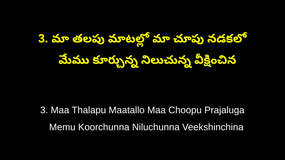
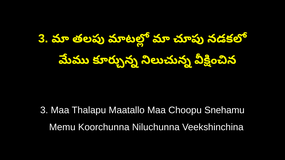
Prajaluga: Prajaluga -> Snehamu
